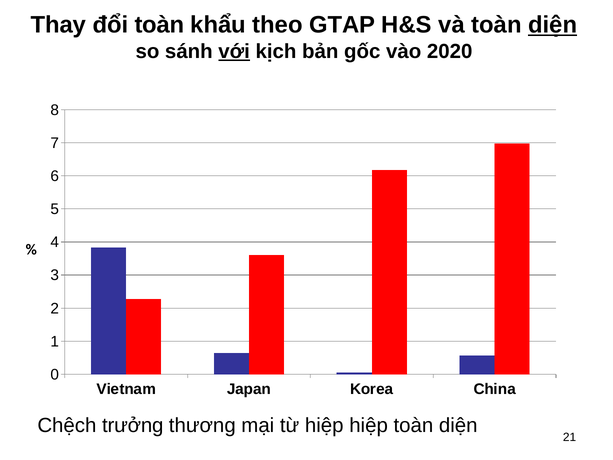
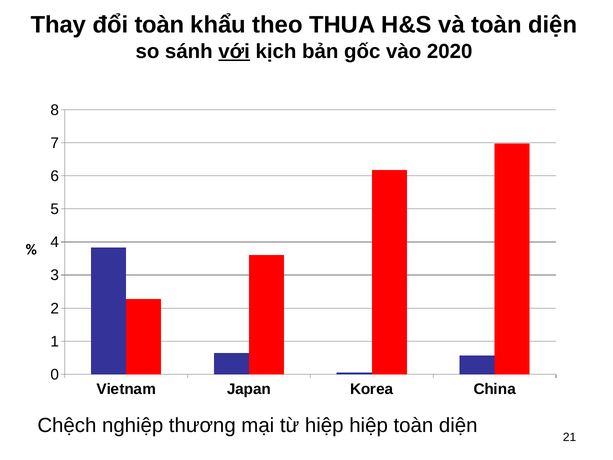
GTAP: GTAP -> THUA
diện at (553, 25) underline: present -> none
trưởng: trưởng -> nghiệp
